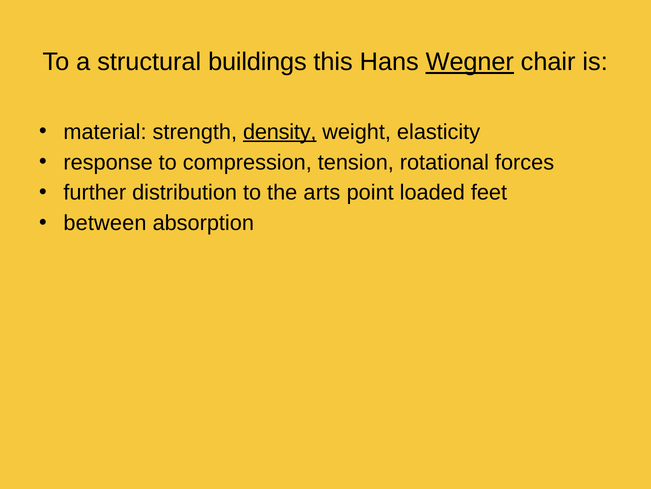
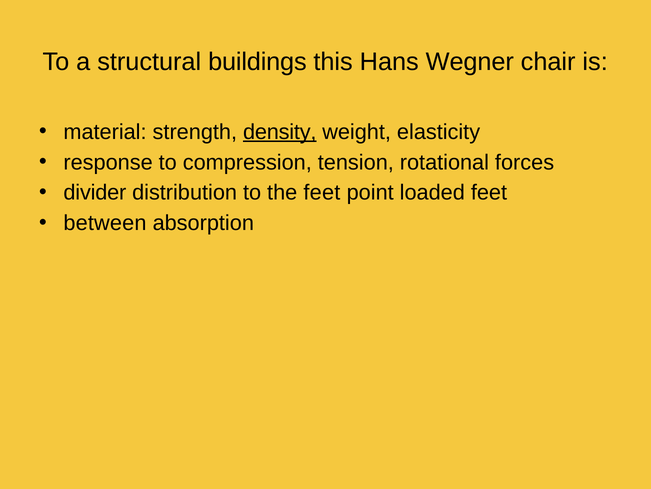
Wegner underline: present -> none
further: further -> divider
the arts: arts -> feet
